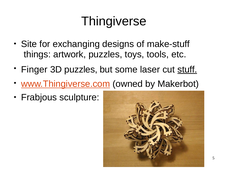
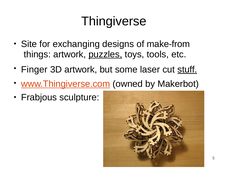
make-stuff: make-stuff -> make-from
puzzles at (105, 54) underline: none -> present
3D puzzles: puzzles -> artwork
